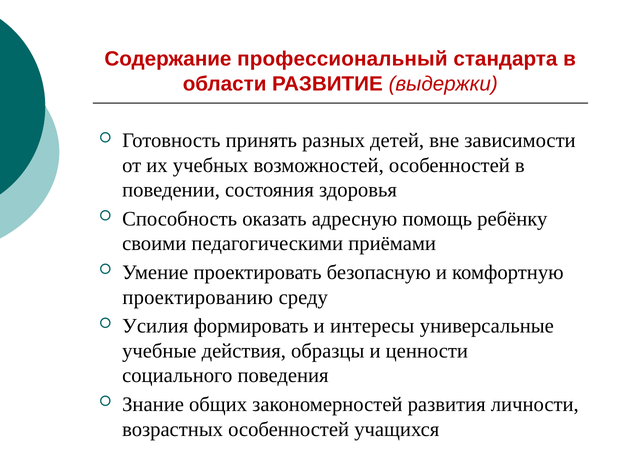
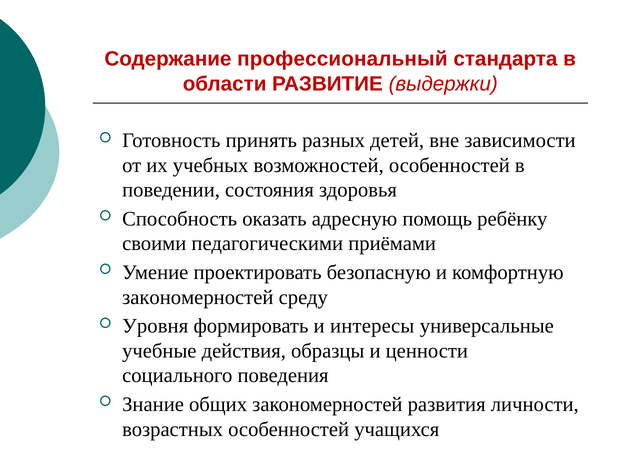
проектированию at (198, 297): проектированию -> закономерностей
Усилия: Усилия -> Уровня
